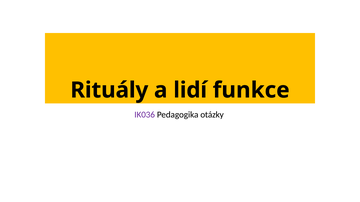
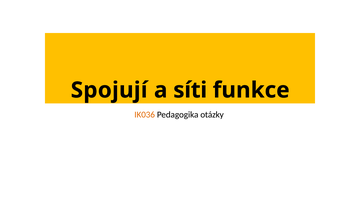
Rituály: Rituály -> Spojují
lidí: lidí -> síti
IK036 colour: purple -> orange
